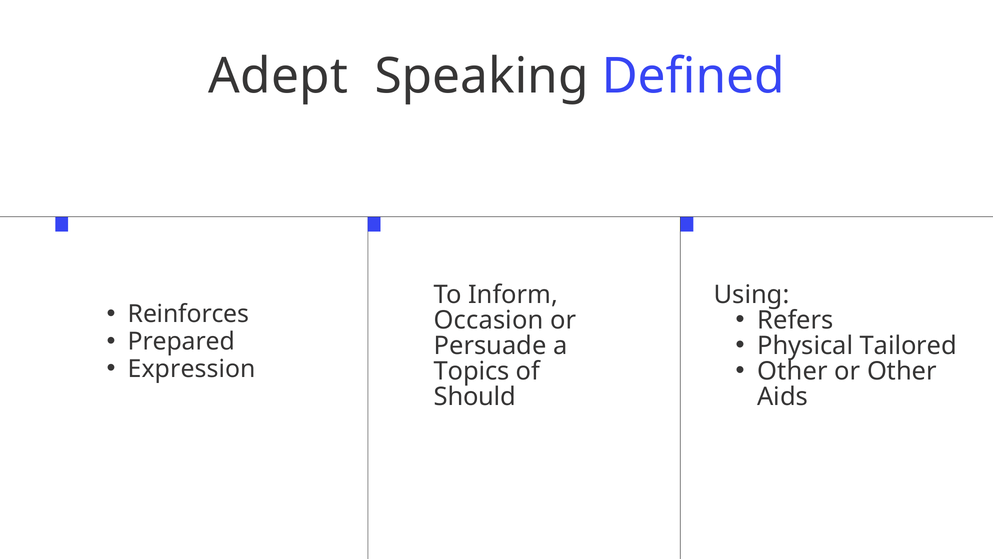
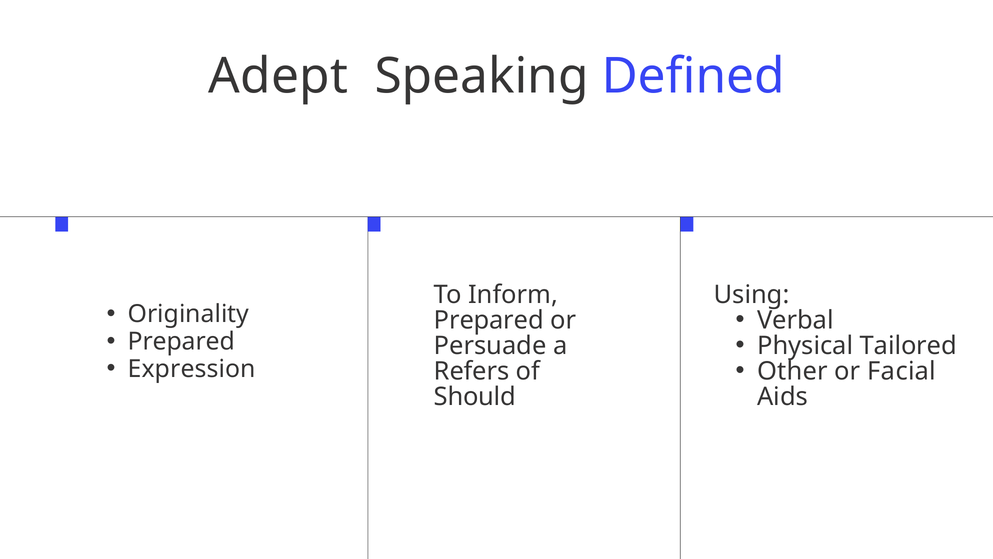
Reinforces: Reinforces -> Originality
Refers: Refers -> Verbal
Occasion at (489, 320): Occasion -> Prepared
or Other: Other -> Facial
Topics: Topics -> Refers
